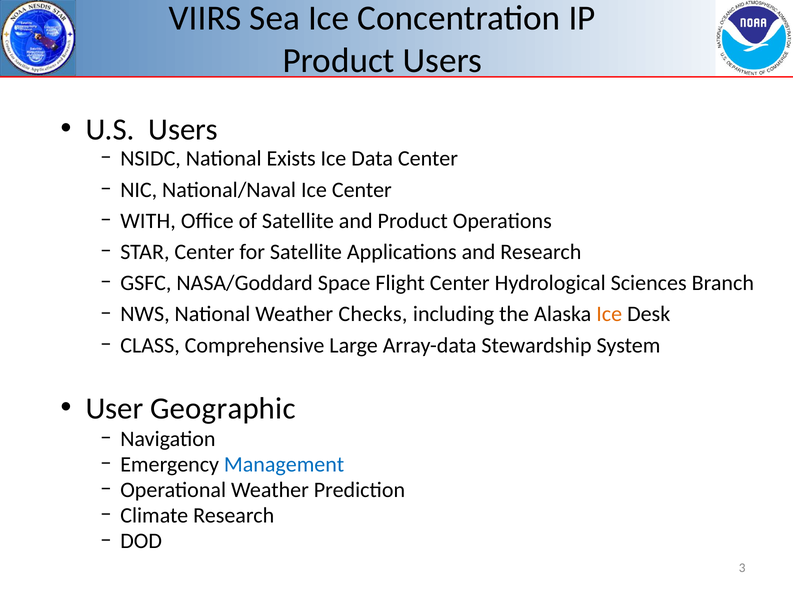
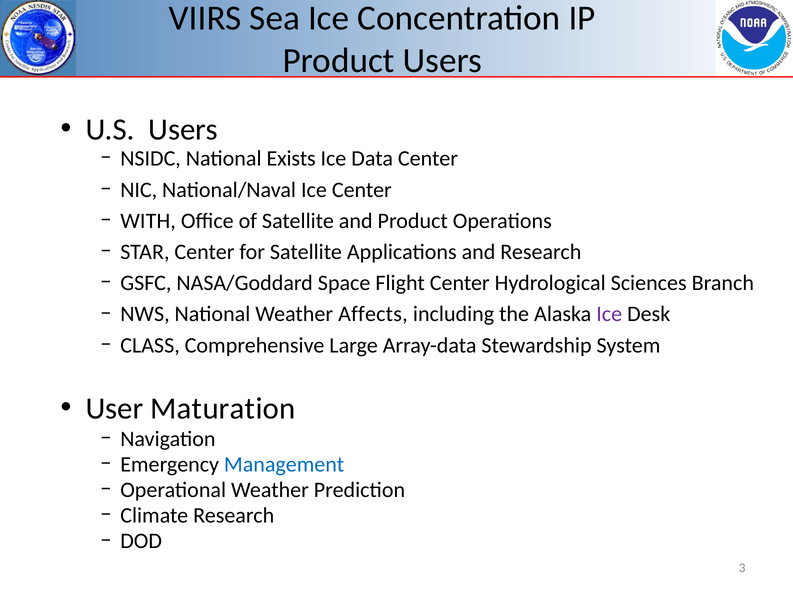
Checks: Checks -> Affects
Ice at (609, 314) colour: orange -> purple
Geographic: Geographic -> Maturation
